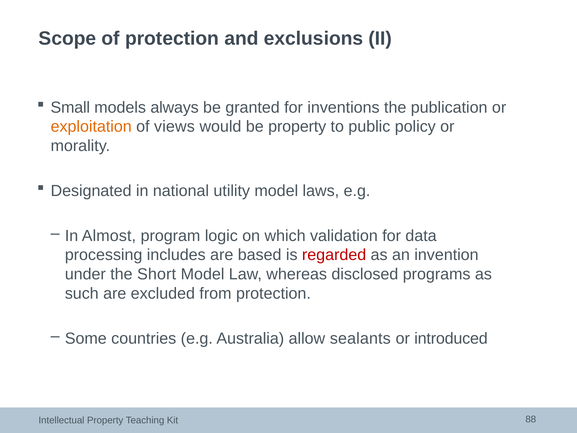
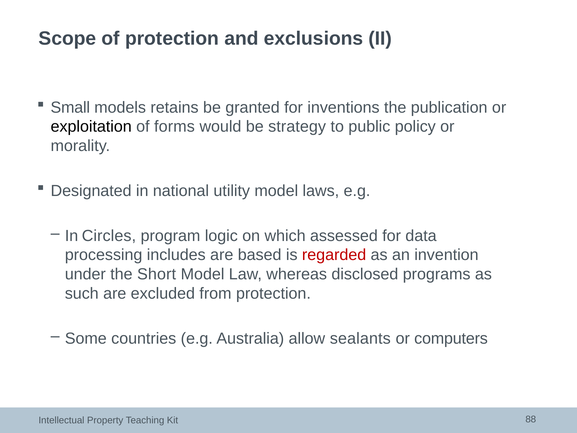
always: always -> retains
exploitation colour: orange -> black
views: views -> forms
be property: property -> strategy
Almost: Almost -> Circles
validation: validation -> assessed
introduced: introduced -> computers
